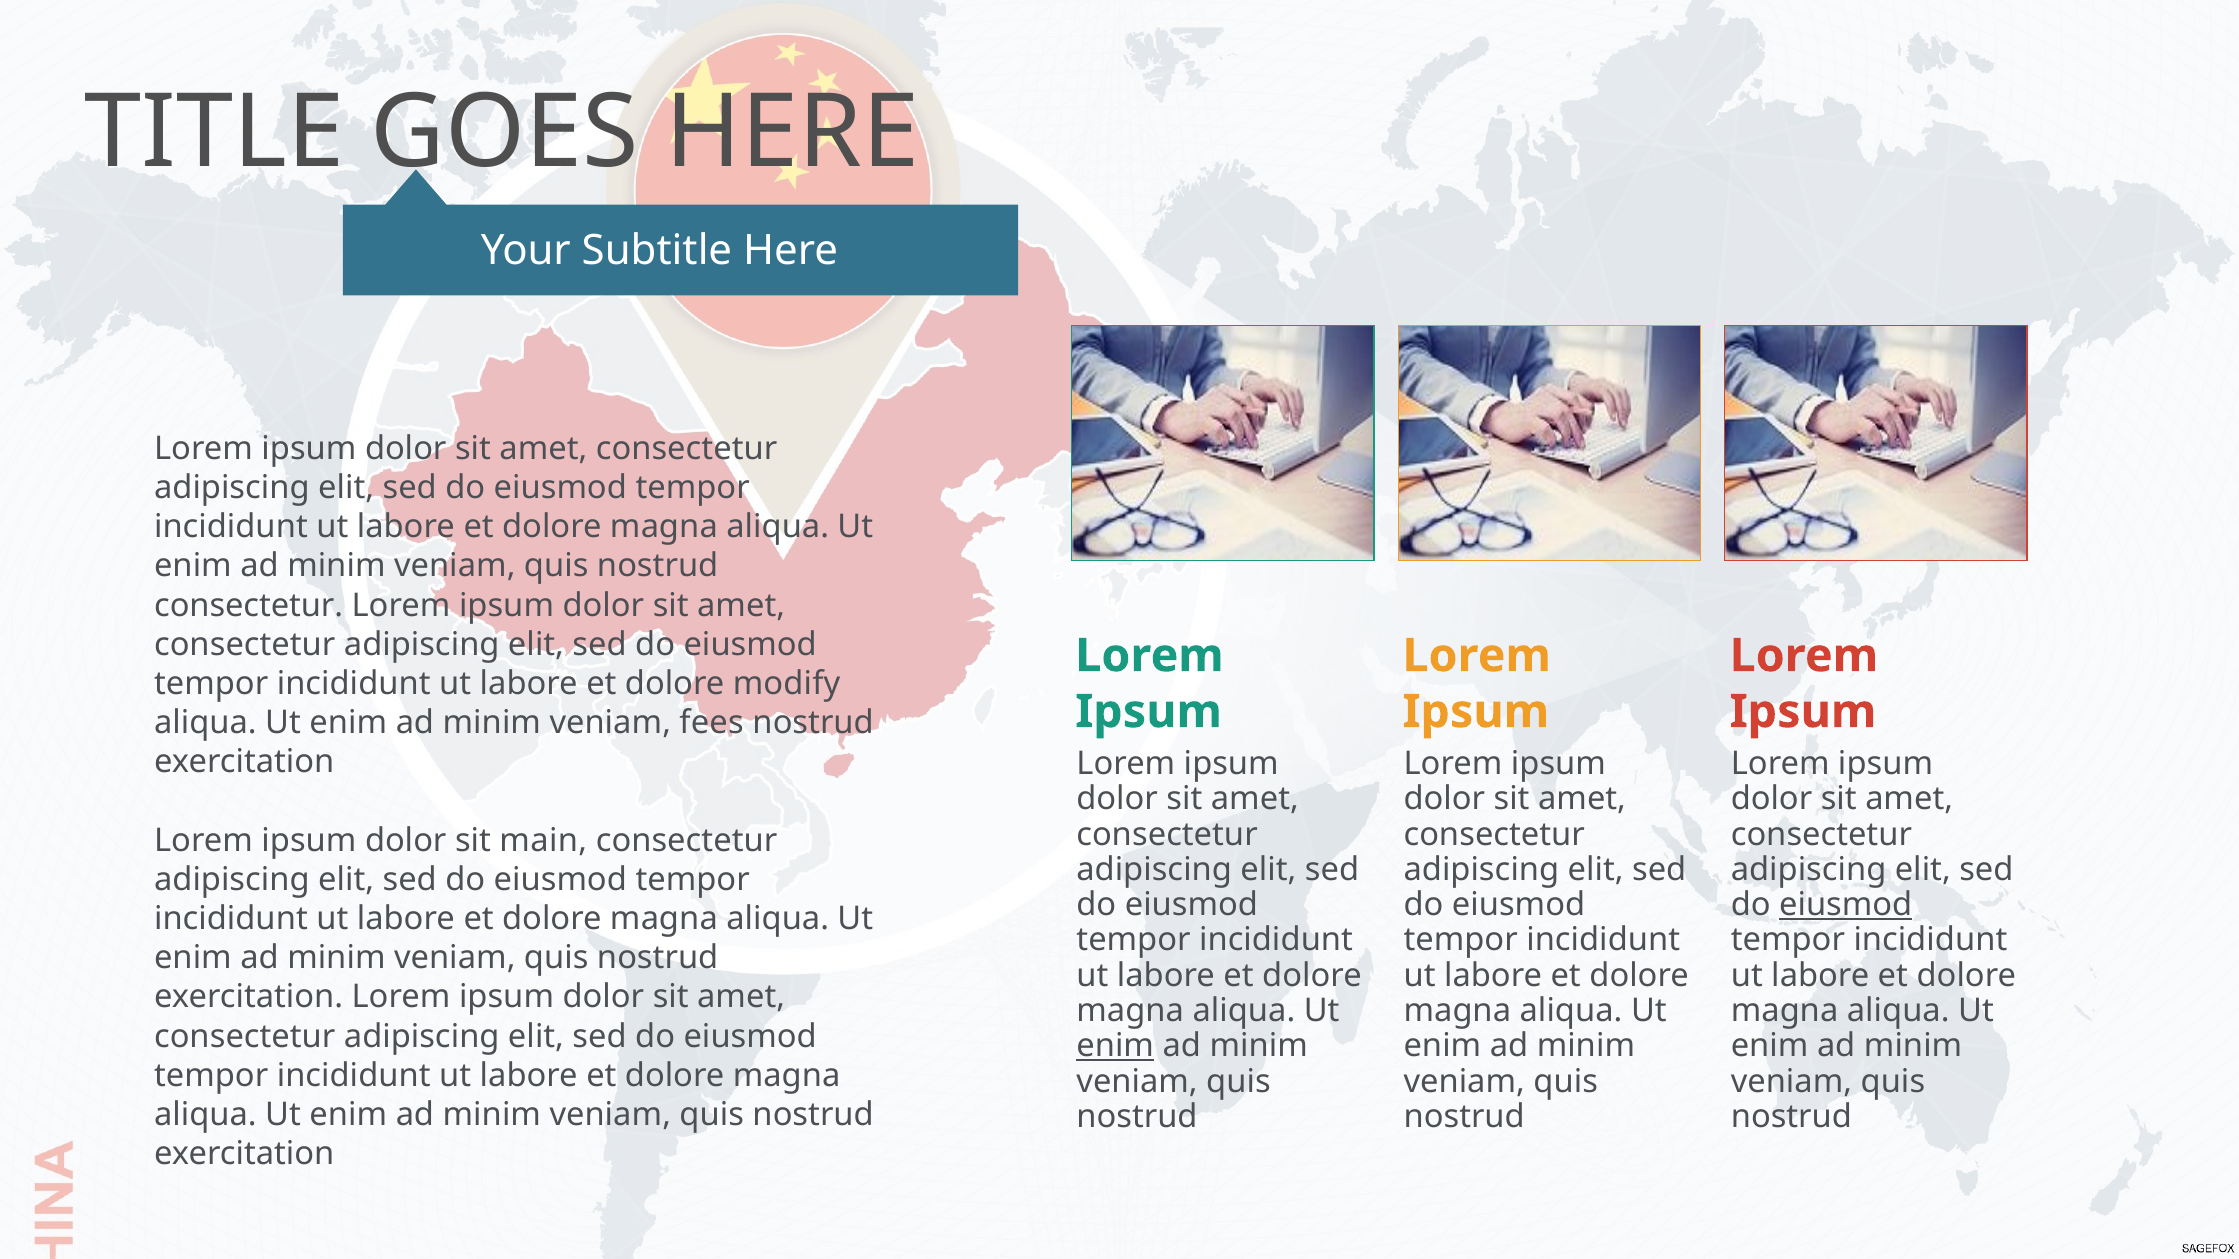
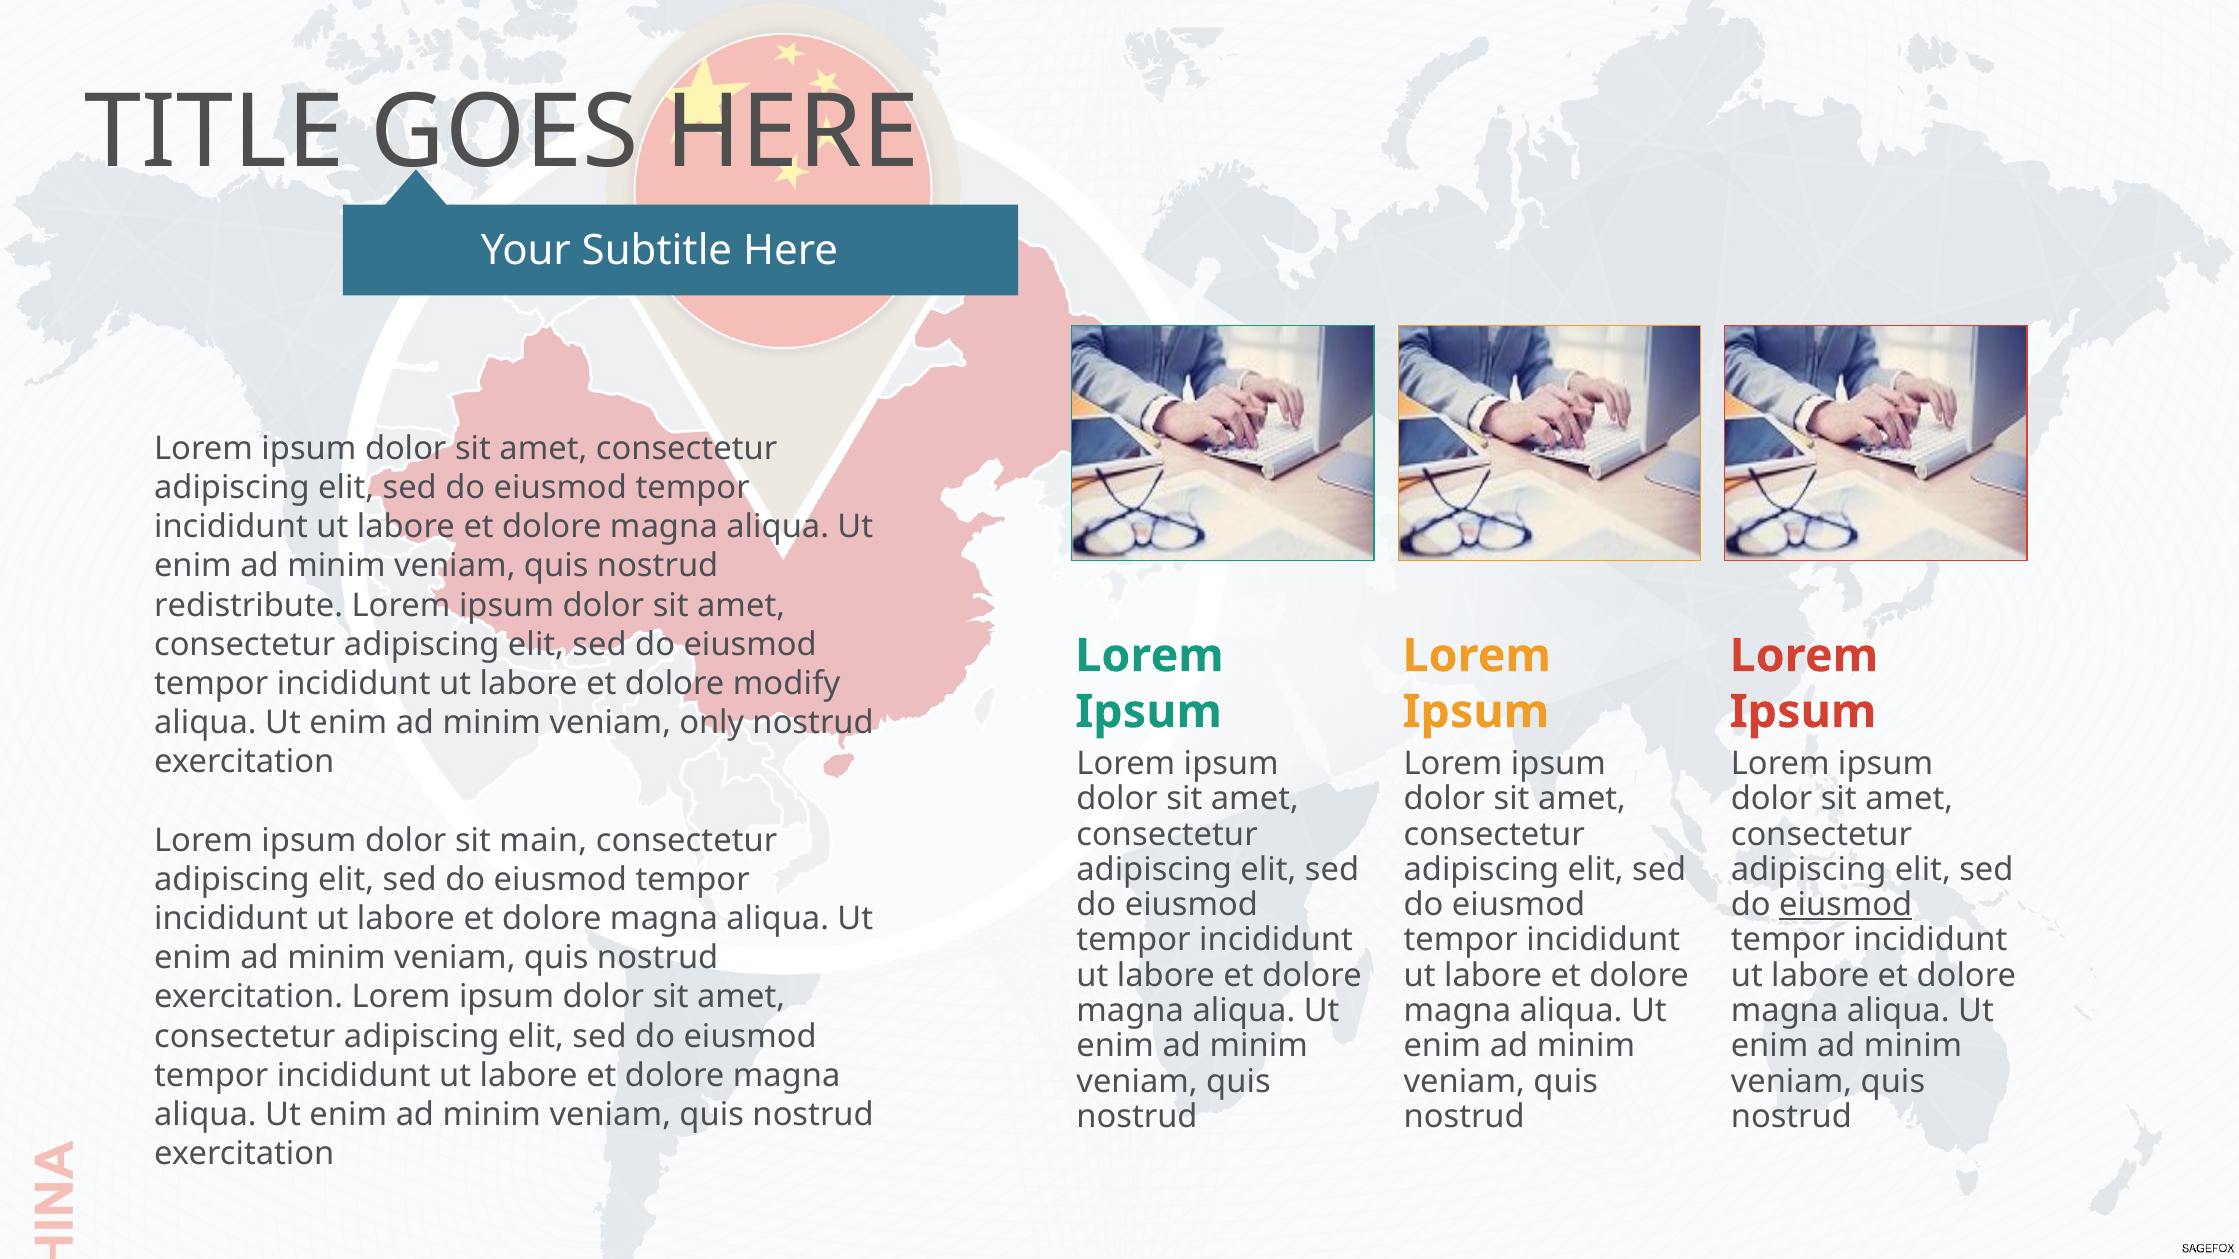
consectetur at (249, 605): consectetur -> redistribute
fees: fees -> only
enim at (1115, 1046) underline: present -> none
